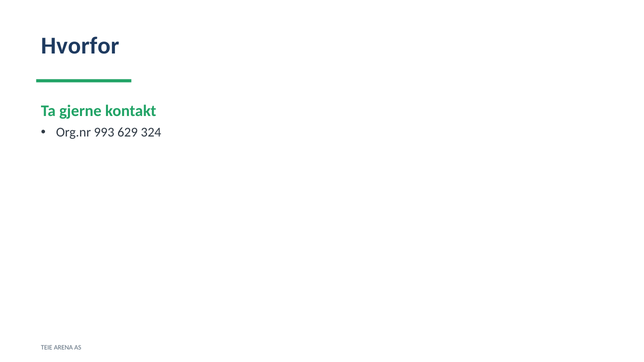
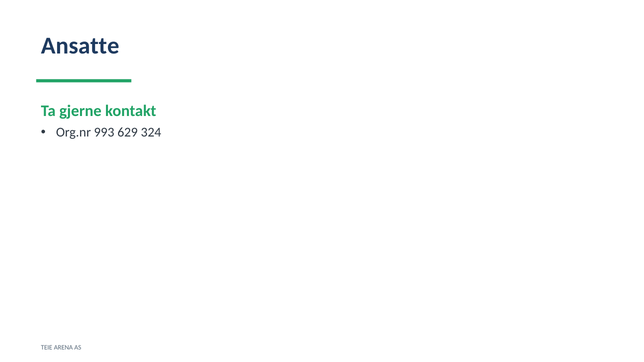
Hvorfor: Hvorfor -> Ansatte
